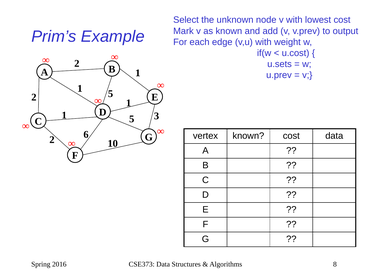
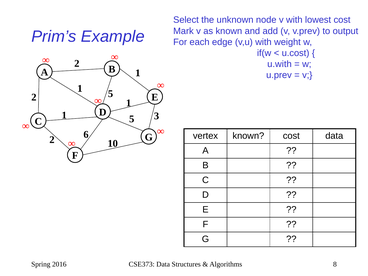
u.sets: u.sets -> u.with
